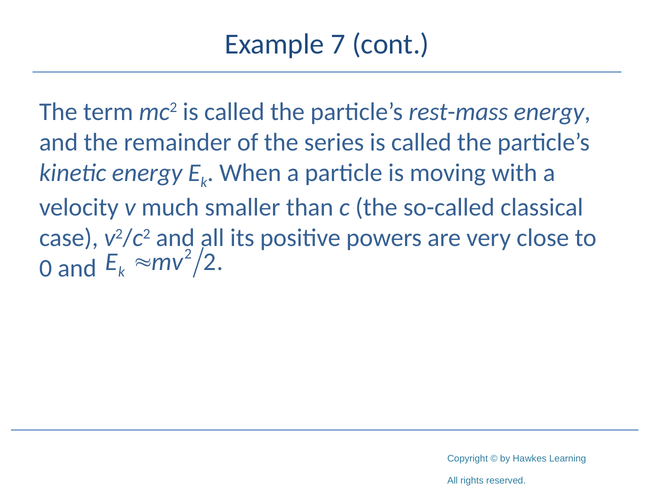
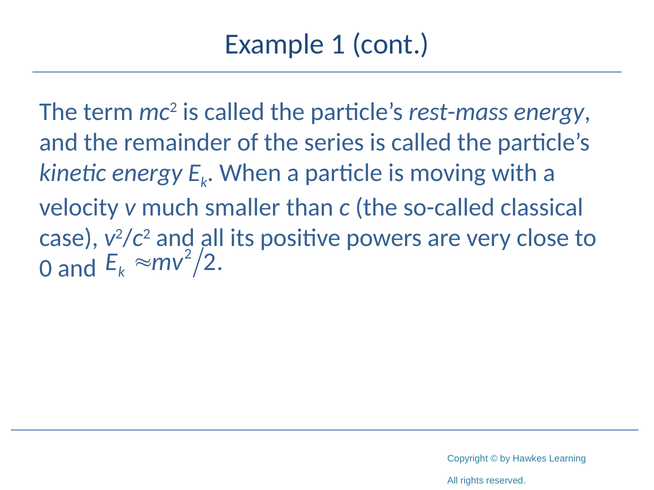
7: 7 -> 1
